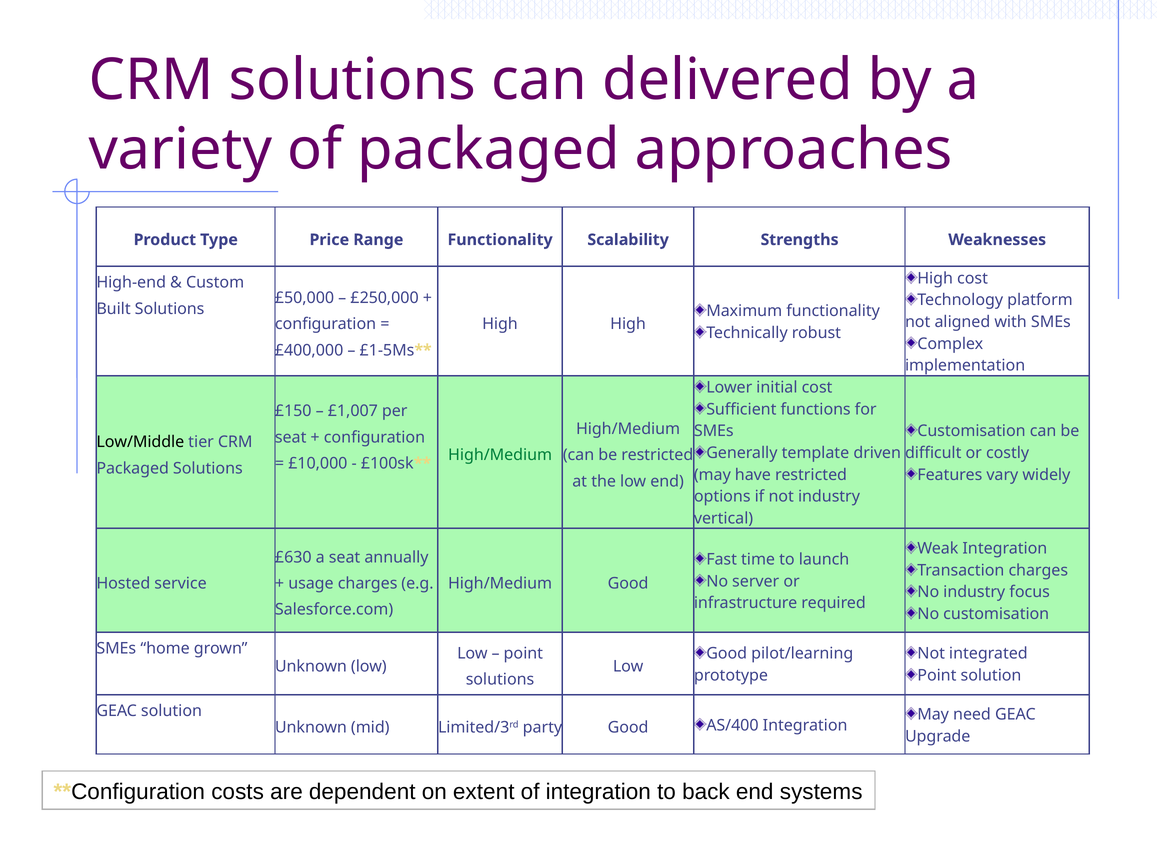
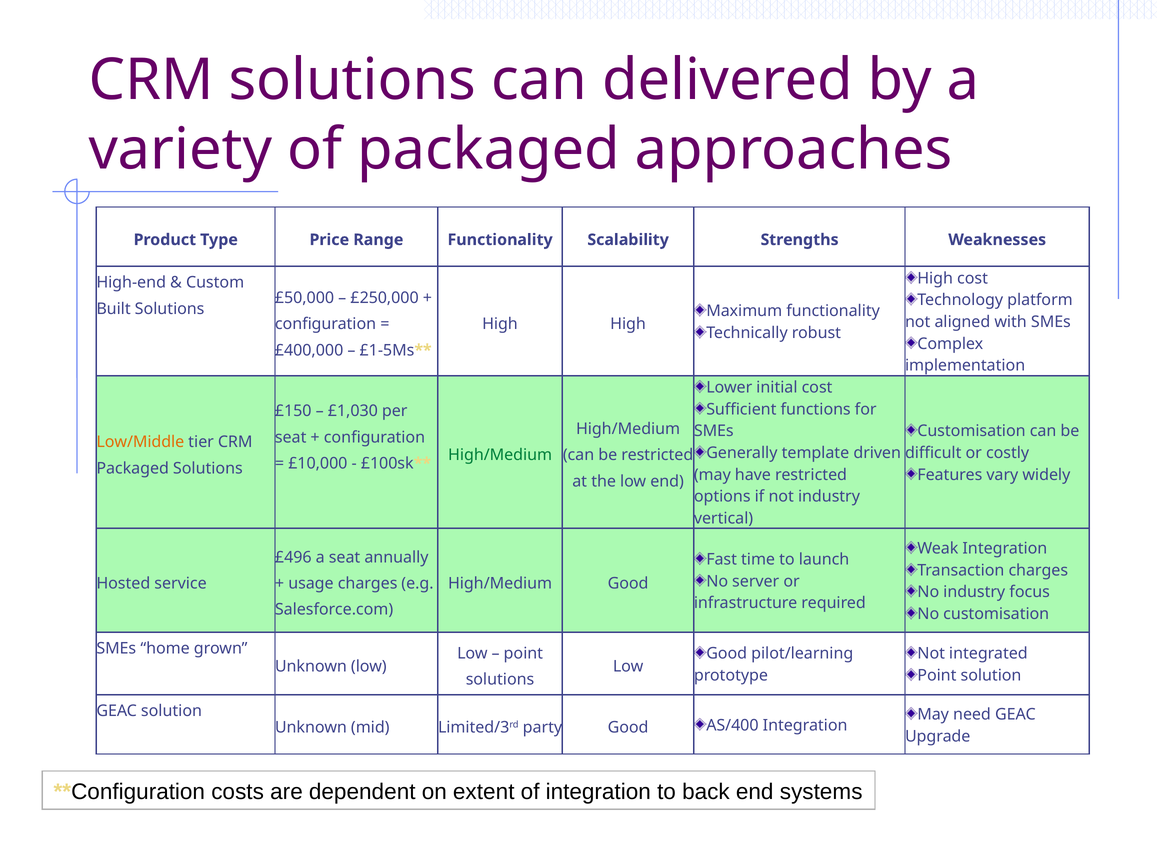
£1,007: £1,007 -> £1,030
Low/Middle colour: black -> orange
£630: £630 -> £496
